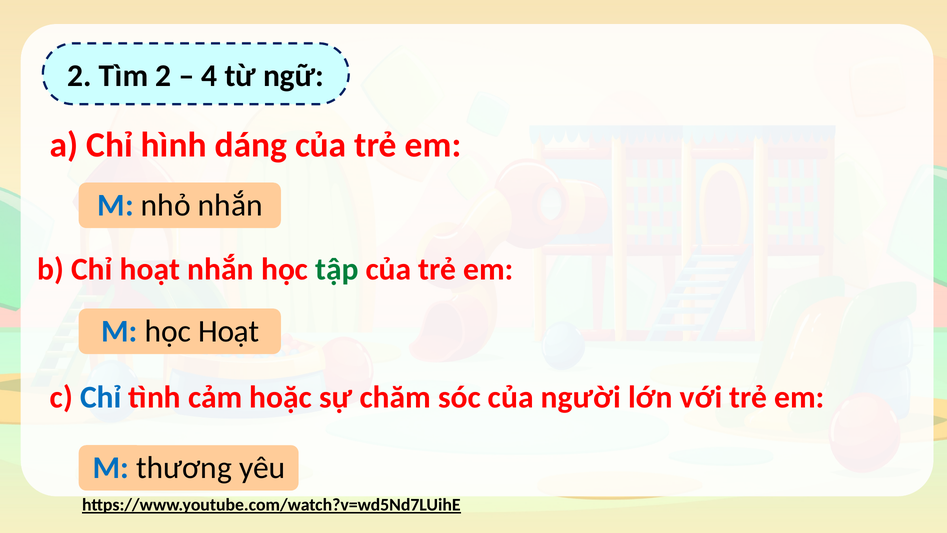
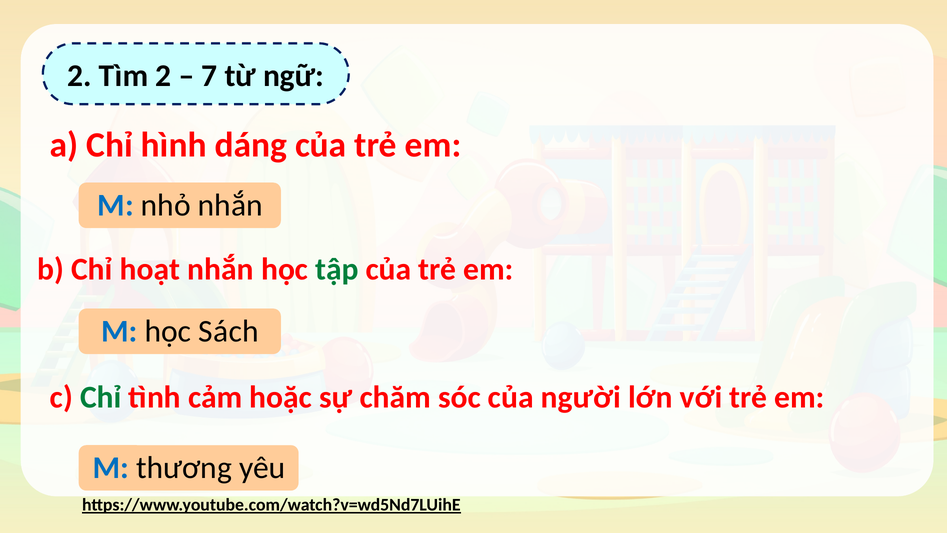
4: 4 -> 7
học Hoạt: Hoạt -> Sách
Chỉ at (101, 397) colour: blue -> green
